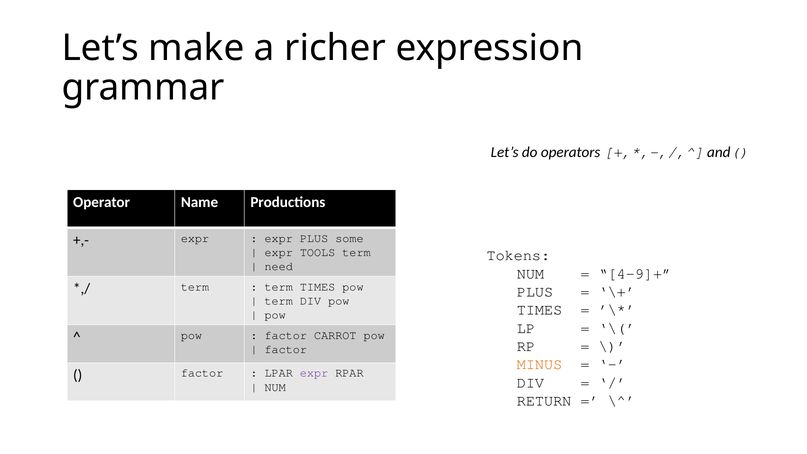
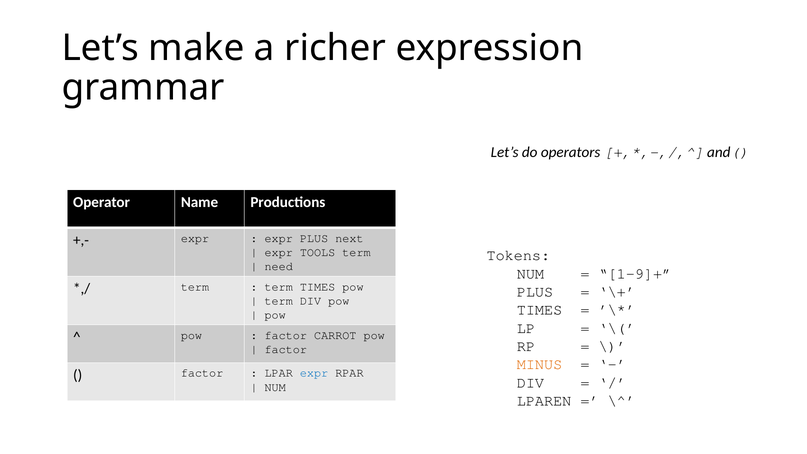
some: some -> next
4-9]+: 4-9]+ -> 1-9]+
expr at (314, 373) colour: purple -> blue
RETURN: RETURN -> LPAREN
